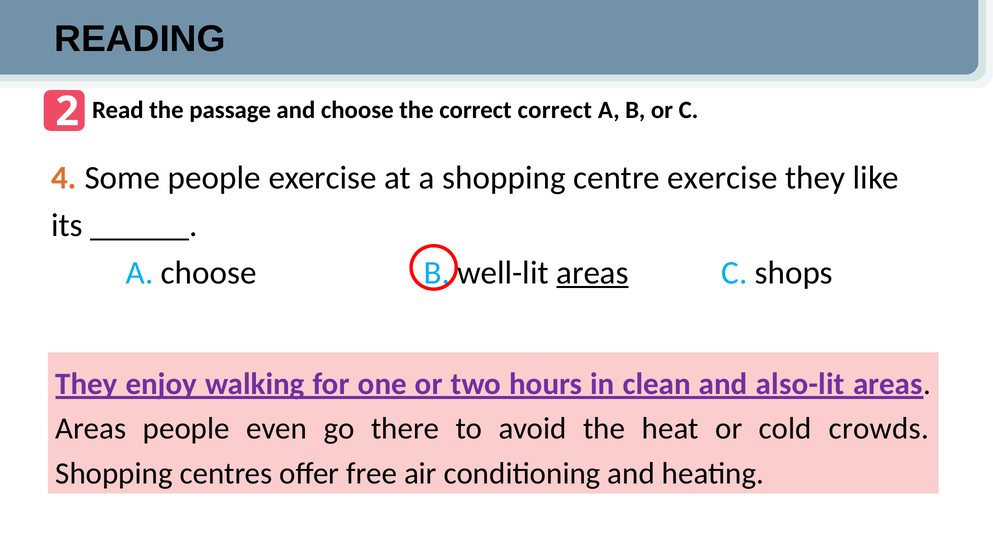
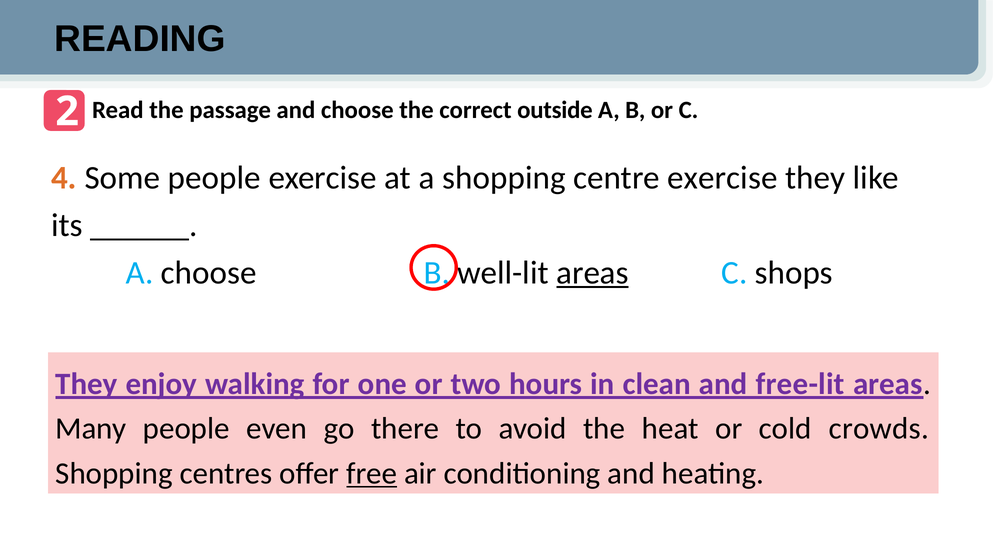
correct correct: correct -> outside
also-lit: also-lit -> free-lit
Areas at (91, 429): Areas -> Many
free underline: none -> present
